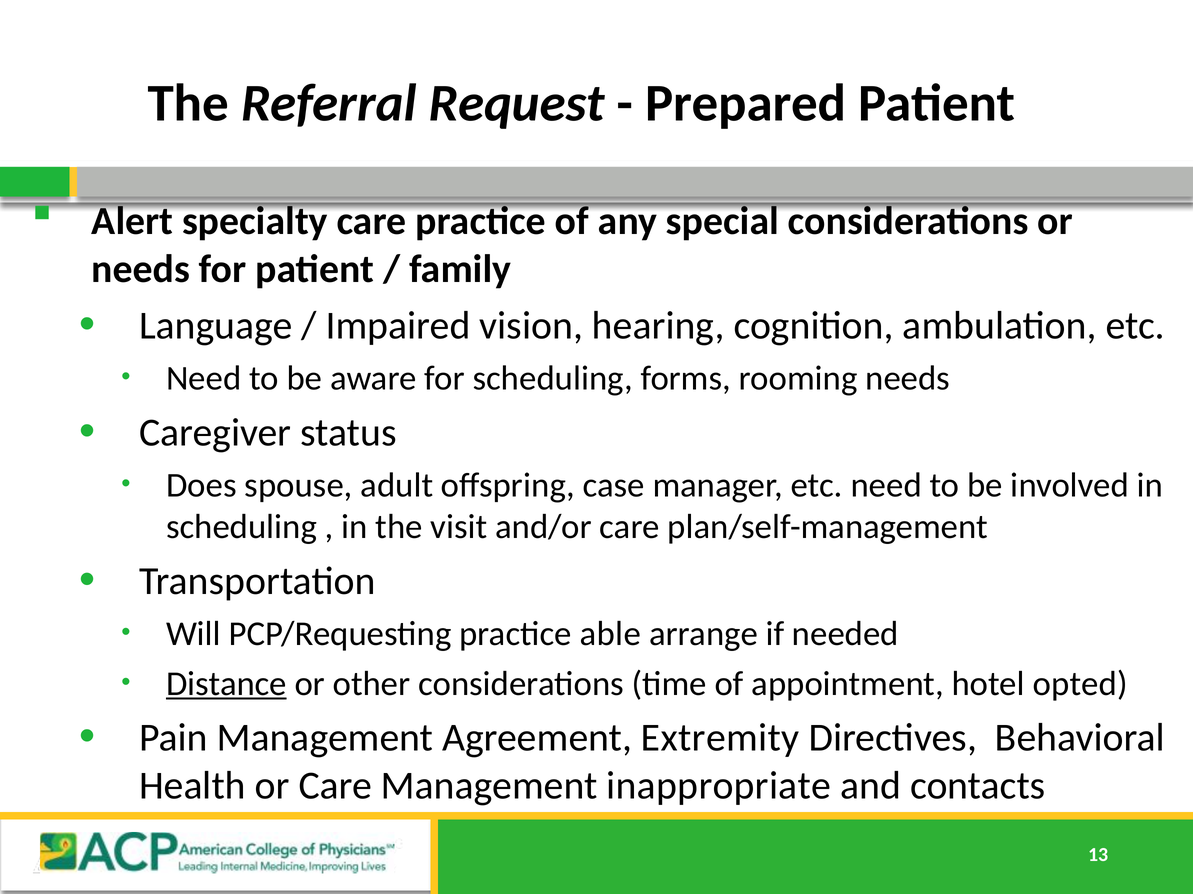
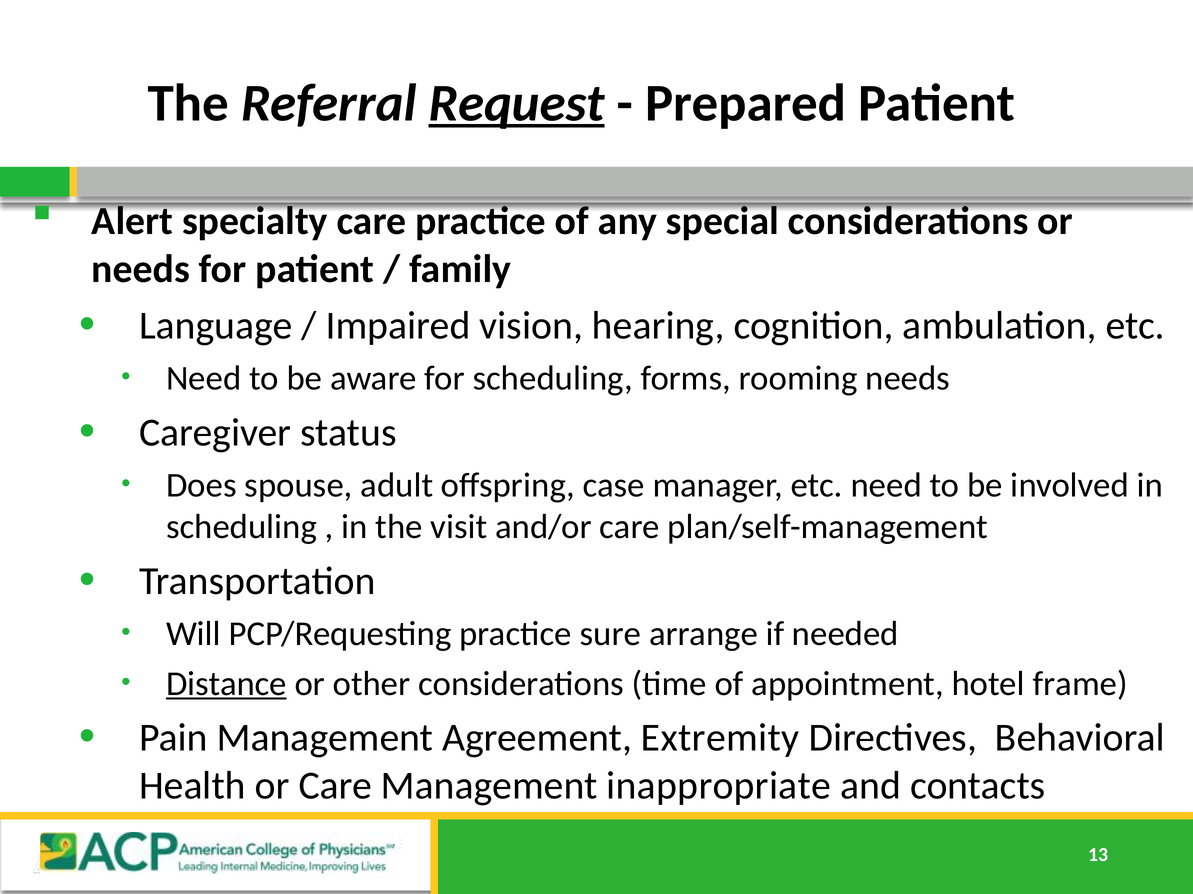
Request underline: none -> present
able: able -> sure
opted: opted -> frame
